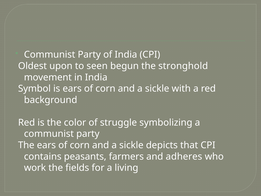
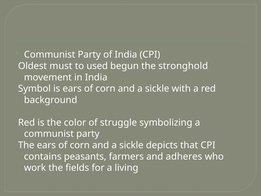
upon: upon -> must
seen: seen -> used
